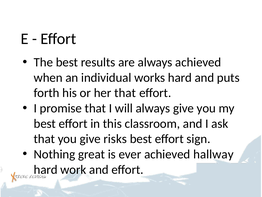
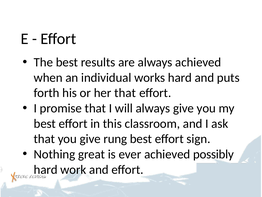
risks: risks -> rung
hallway: hallway -> possibly
